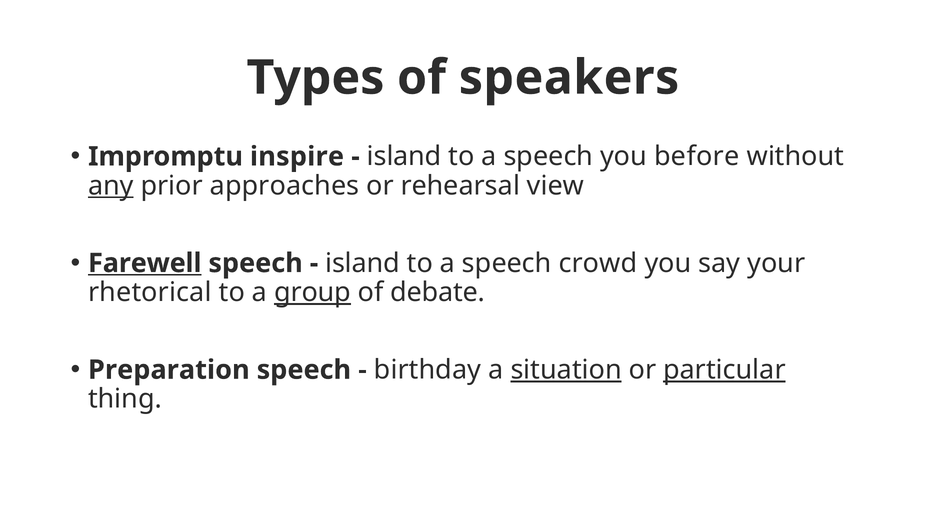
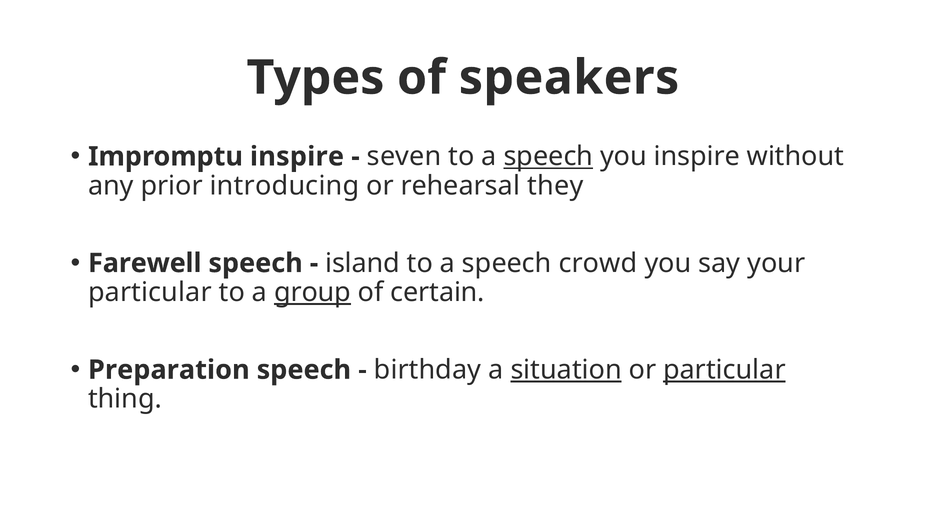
island at (404, 157): island -> seven
speech at (548, 157) underline: none -> present
you before: before -> inspire
any underline: present -> none
approaches: approaches -> introducing
view: view -> they
Farewell underline: present -> none
rhetorical at (150, 293): rhetorical -> particular
debate: debate -> certain
